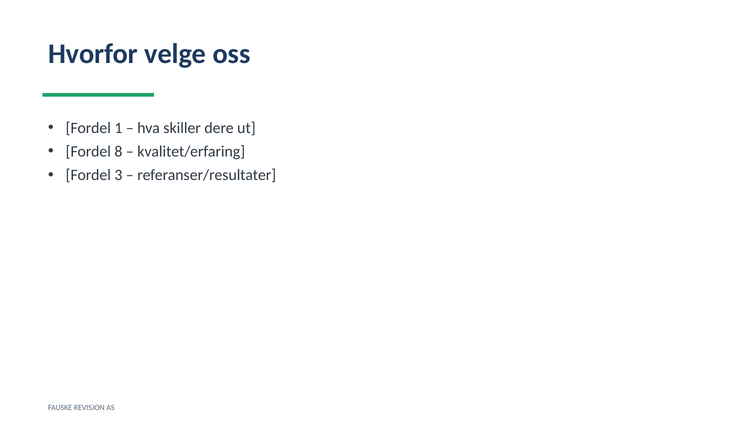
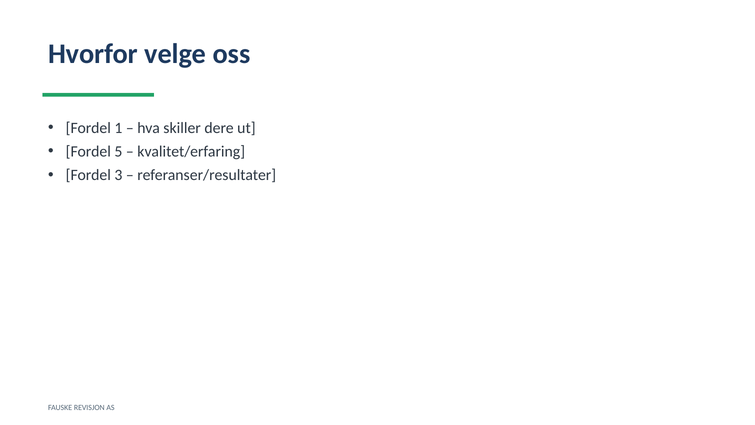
8: 8 -> 5
